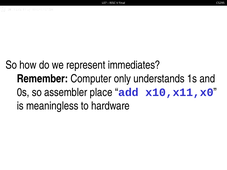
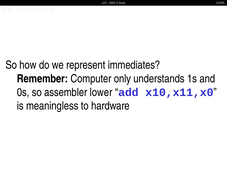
place: place -> lower
